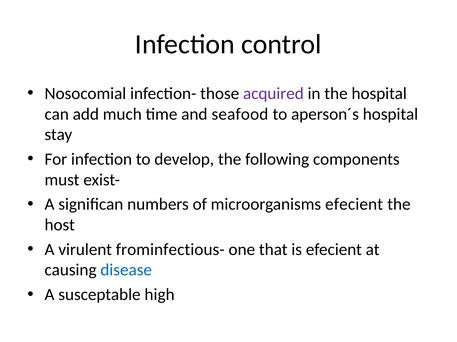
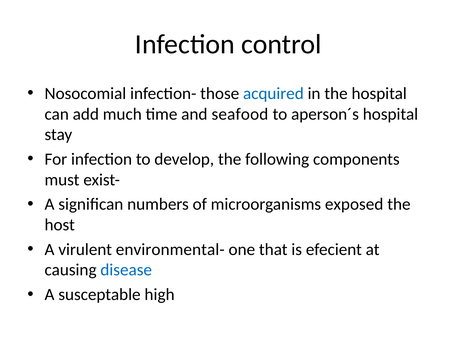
acquired colour: purple -> blue
microorganisms efecient: efecient -> exposed
frominfectious-: frominfectious- -> environmental-
